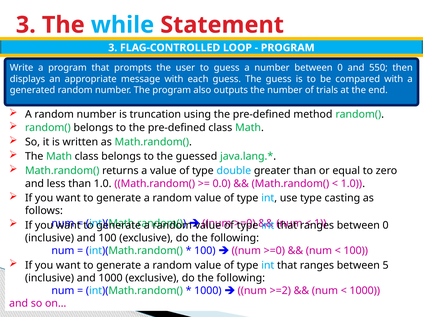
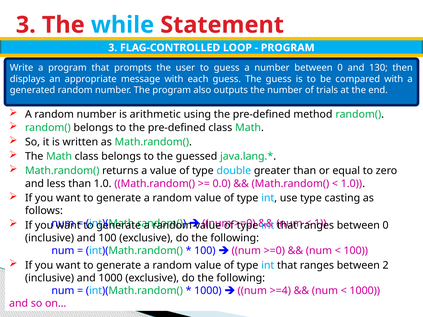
550: 550 -> 130
truncation: truncation -> arithmetic
5: 5 -> 2
>=2: >=2 -> >=4
